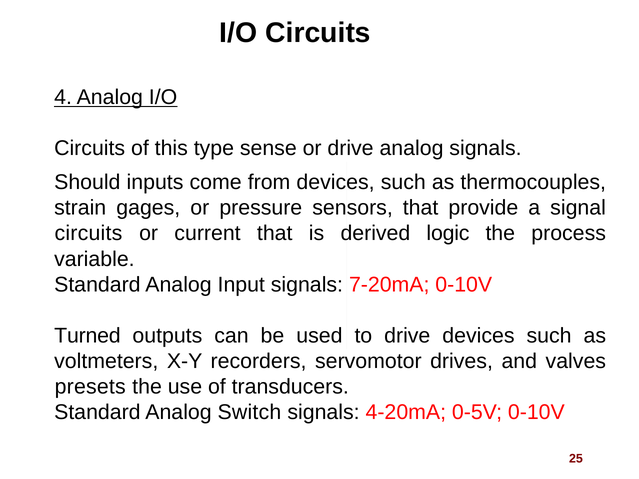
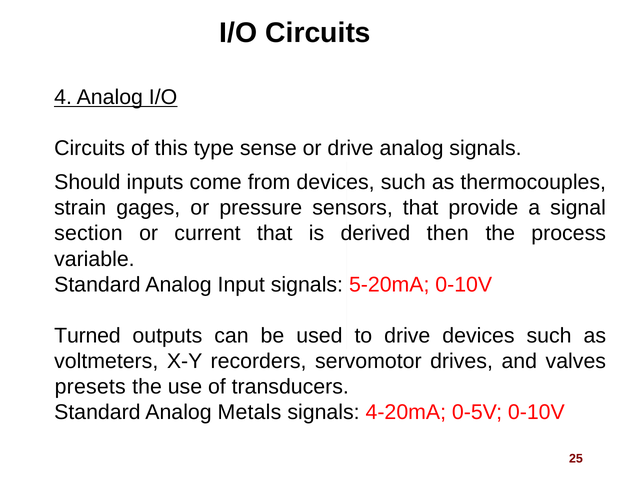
circuits at (88, 234): circuits -> section
logic: logic -> then
7-20mA: 7-20mA -> 5-20mA
Switch: Switch -> Metals
